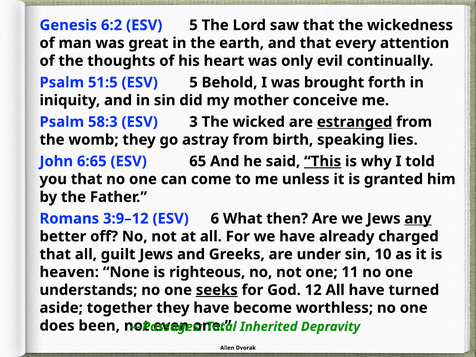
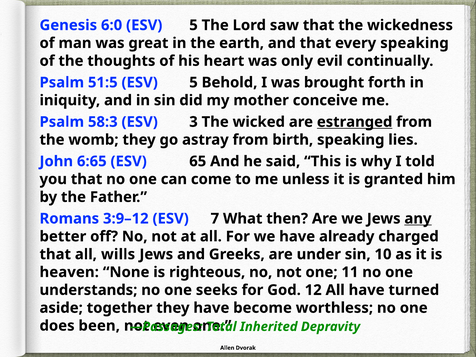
6:2: 6:2 -> 6:0
every attention: attention -> speaking
This underline: present -> none
6: 6 -> 7
guilt: guilt -> wills
seeks underline: present -> none
